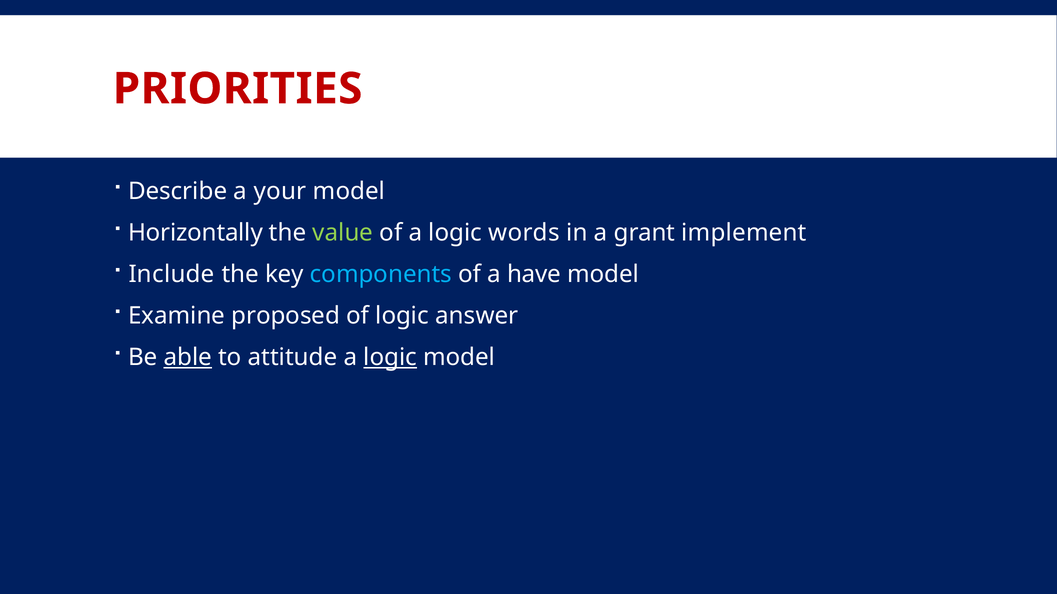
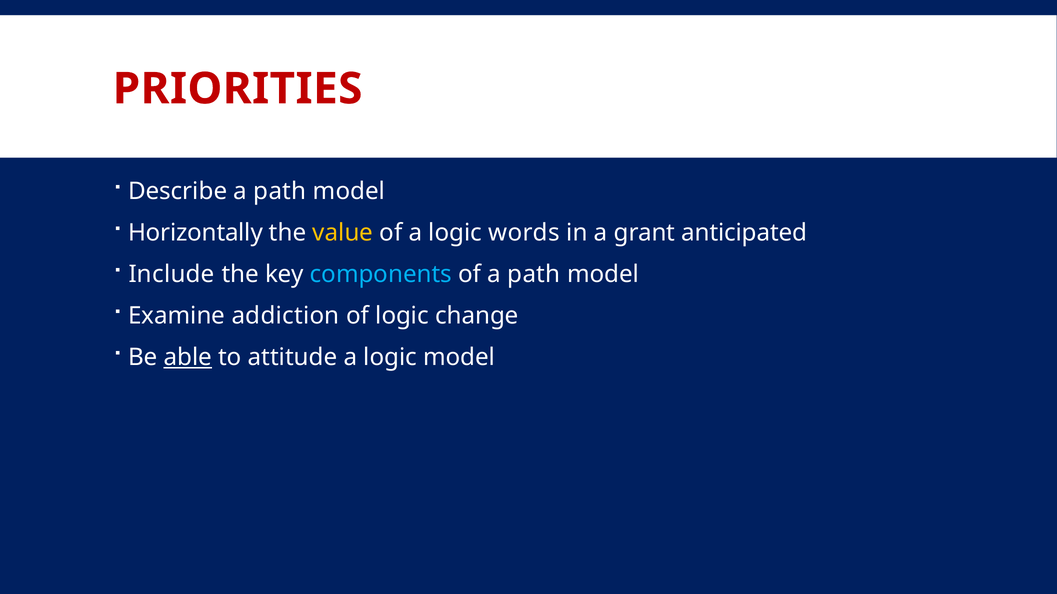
Describe a your: your -> path
value colour: light green -> yellow
implement: implement -> anticipated
of a have: have -> path
proposed: proposed -> addiction
answer: answer -> change
logic at (390, 358) underline: present -> none
